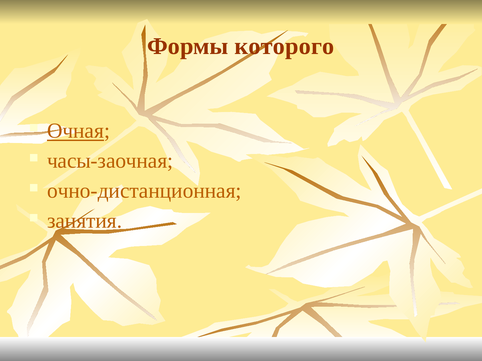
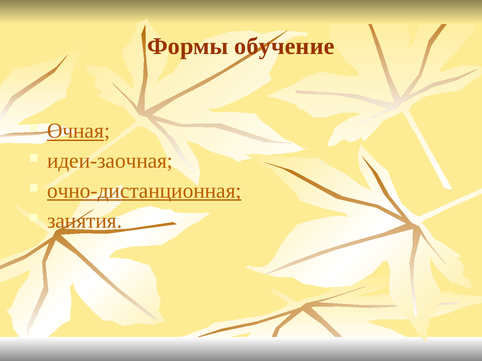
которого: которого -> обучение
часы-заочная: часы-заочная -> идеи-заочная
очно-дистанционная underline: none -> present
